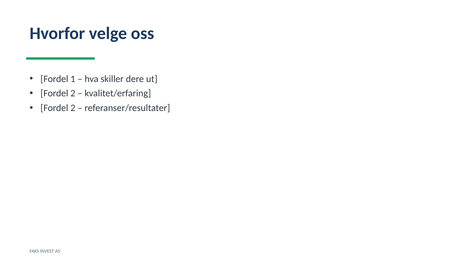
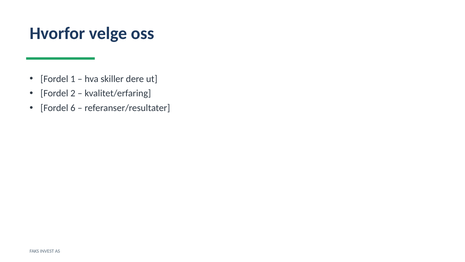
2 at (73, 108): 2 -> 6
